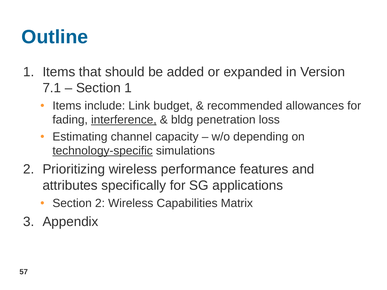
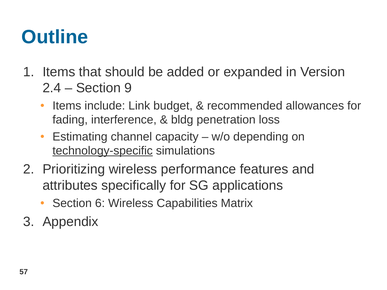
7.1: 7.1 -> 2.4
Section 1: 1 -> 9
interference underline: present -> none
Section 2: 2 -> 6
